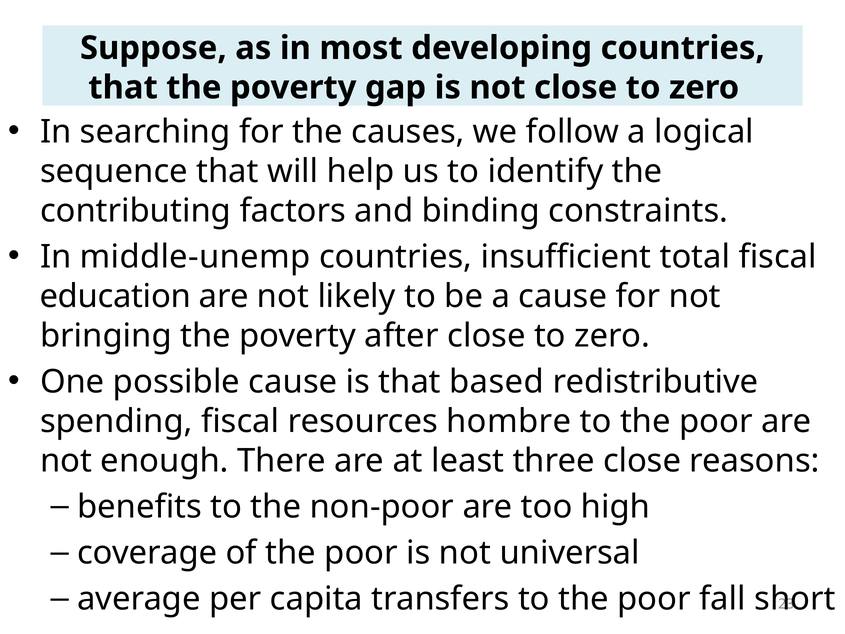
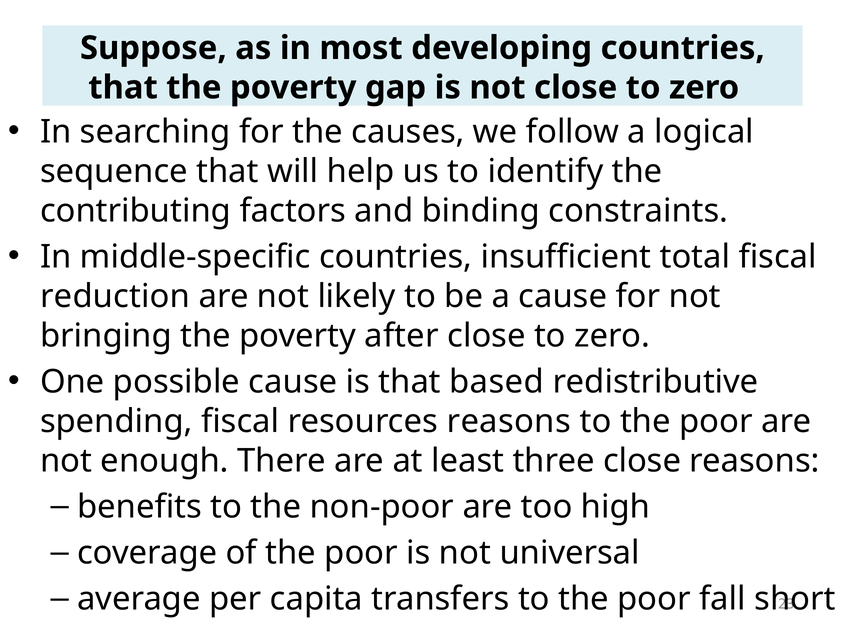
middle-unemp: middle-unemp -> middle-specific
education: education -> reduction
resources hombre: hombre -> reasons
